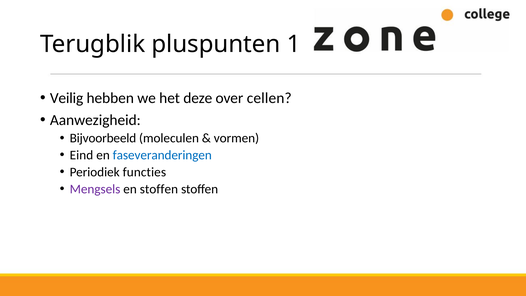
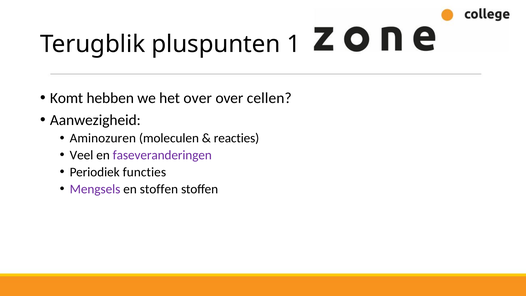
Veilig: Veilig -> Komt
het deze: deze -> over
Bijvoorbeeld: Bijvoorbeeld -> Aminozuren
vormen: vormen -> reacties
Eind: Eind -> Veel
faseveranderingen colour: blue -> purple
